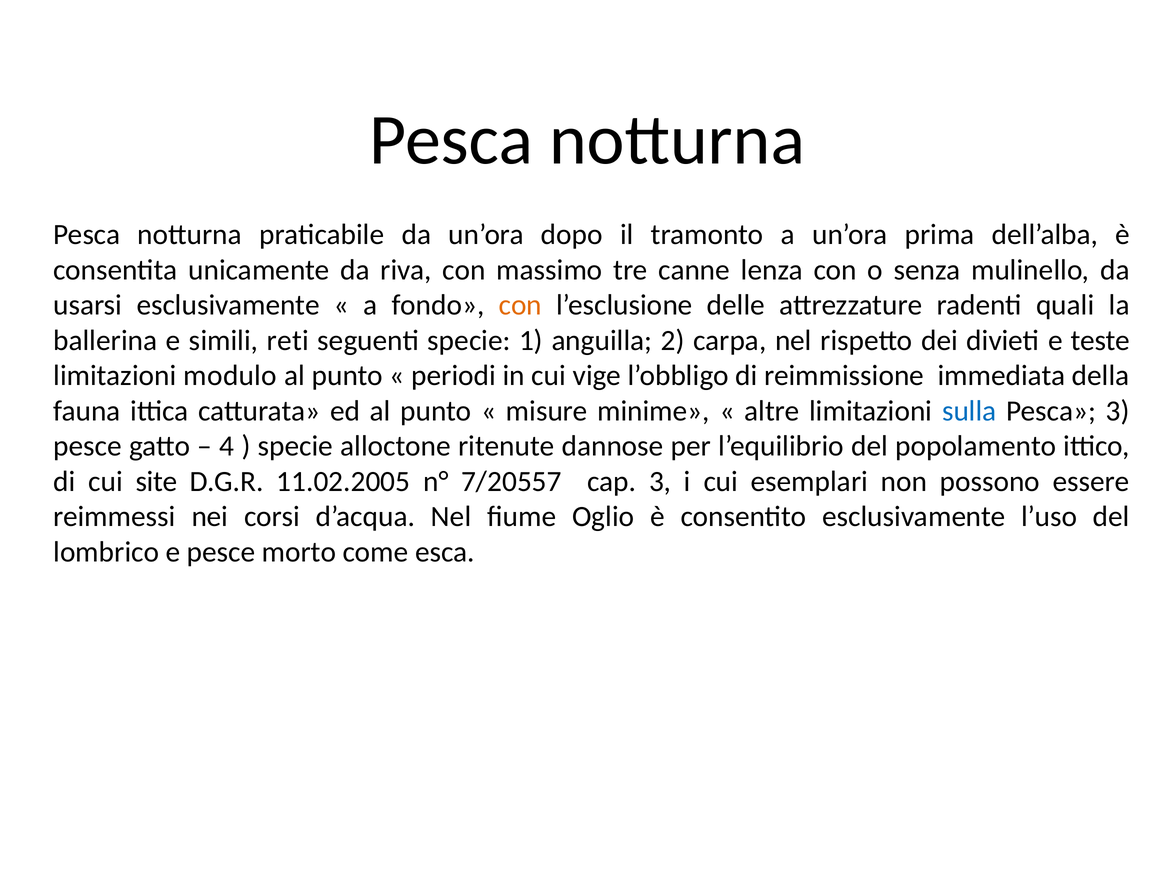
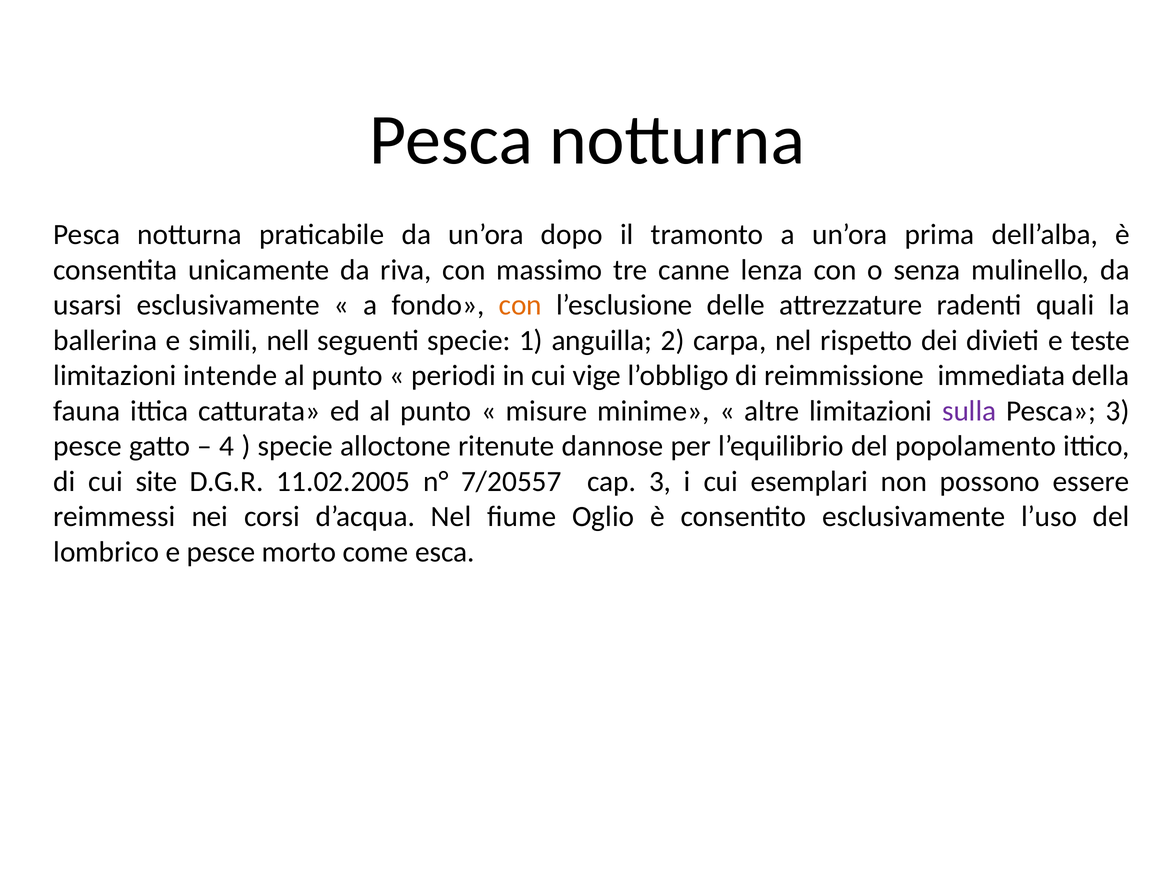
reti: reti -> nell
modulo: modulo -> intende
sulla colour: blue -> purple
